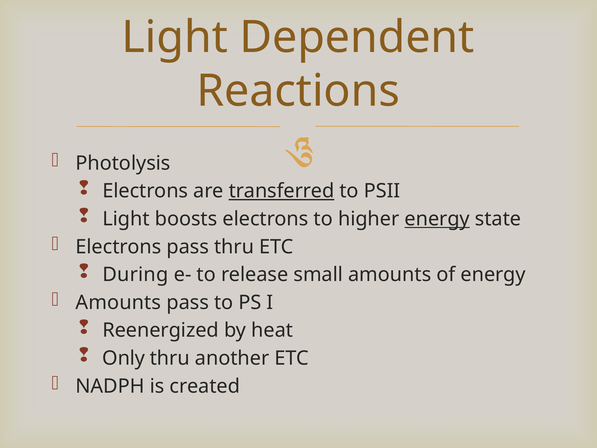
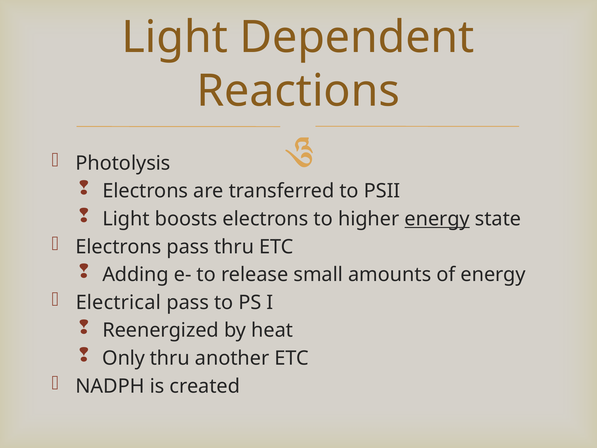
transferred underline: present -> none
During: During -> Adding
Amounts at (118, 302): Amounts -> Electrical
